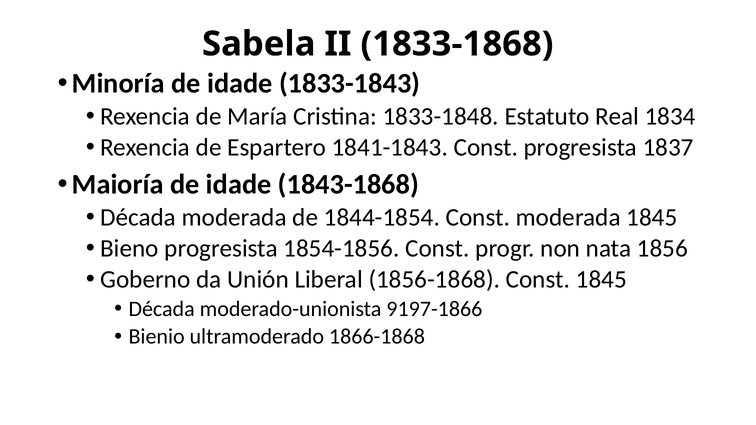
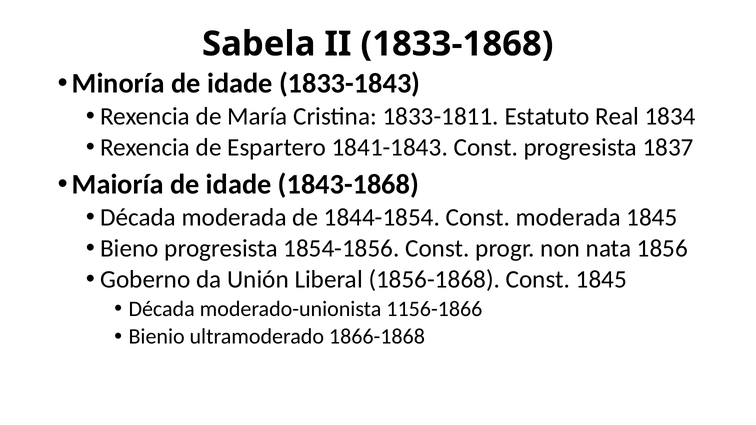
1833-1848: 1833-1848 -> 1833-1811
9197-1866: 9197-1866 -> 1156-1866
